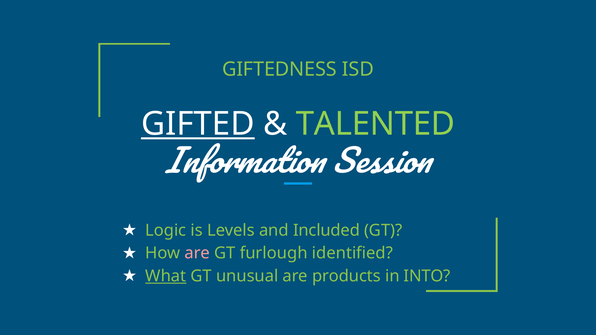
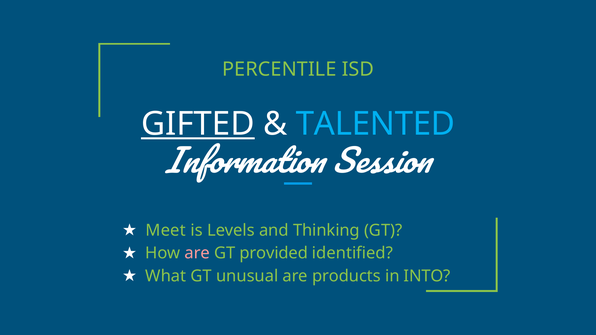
GIFTEDNESS: GIFTEDNESS -> PERCENTILE
TALENTED colour: light green -> light blue
Logic: Logic -> Meet
Included: Included -> Thinking
furlough: furlough -> provided
What underline: present -> none
